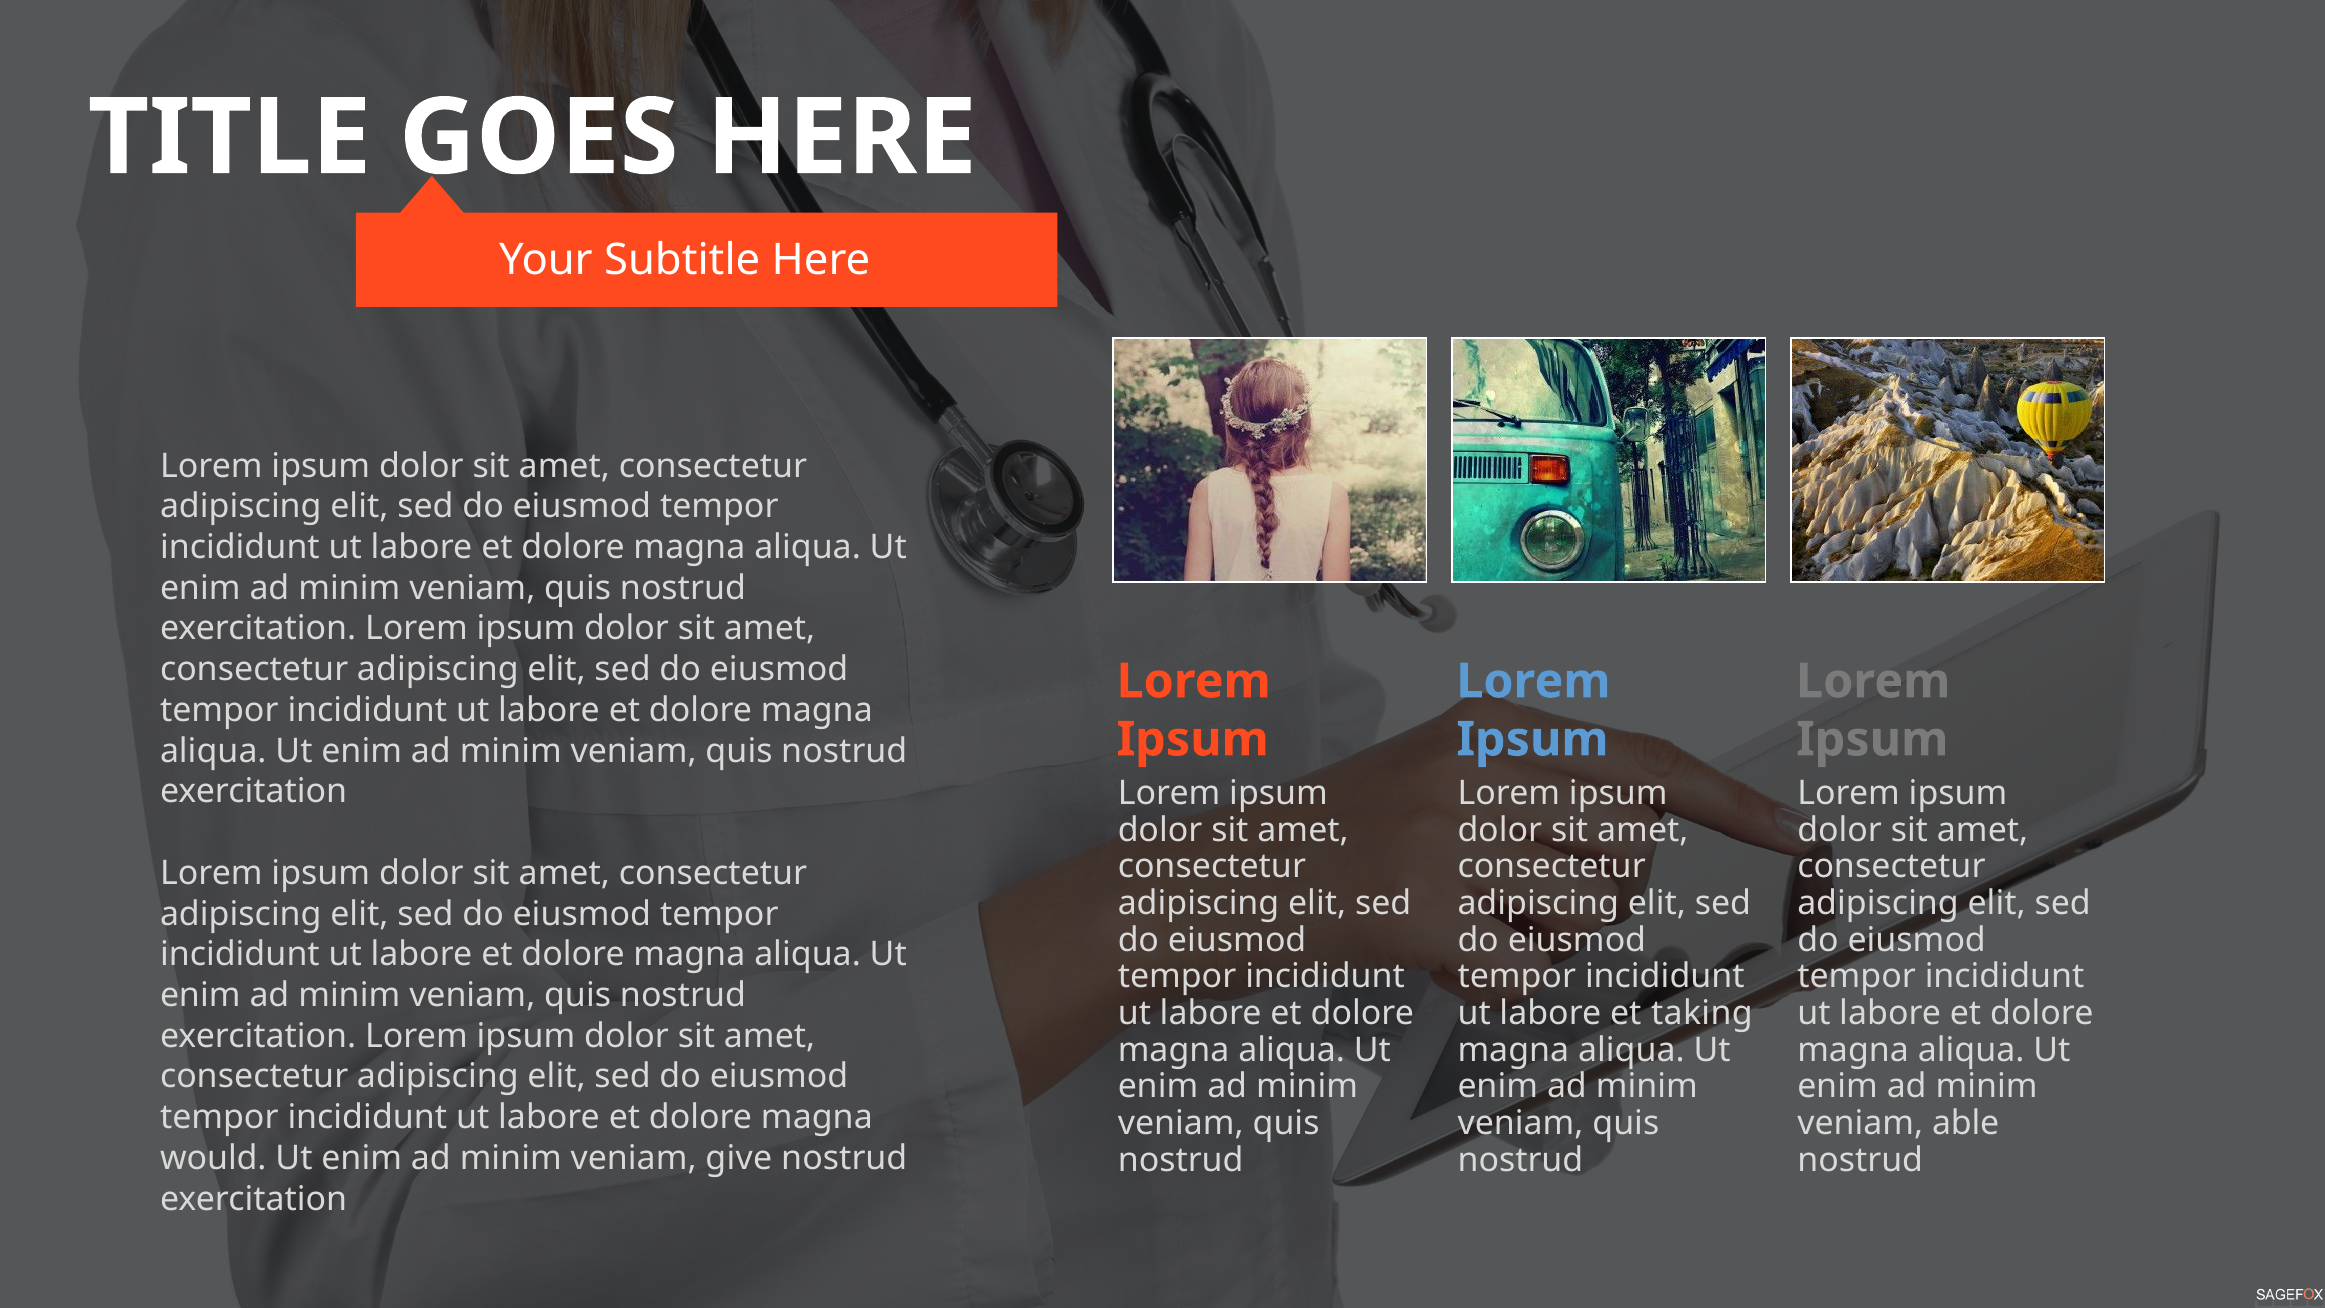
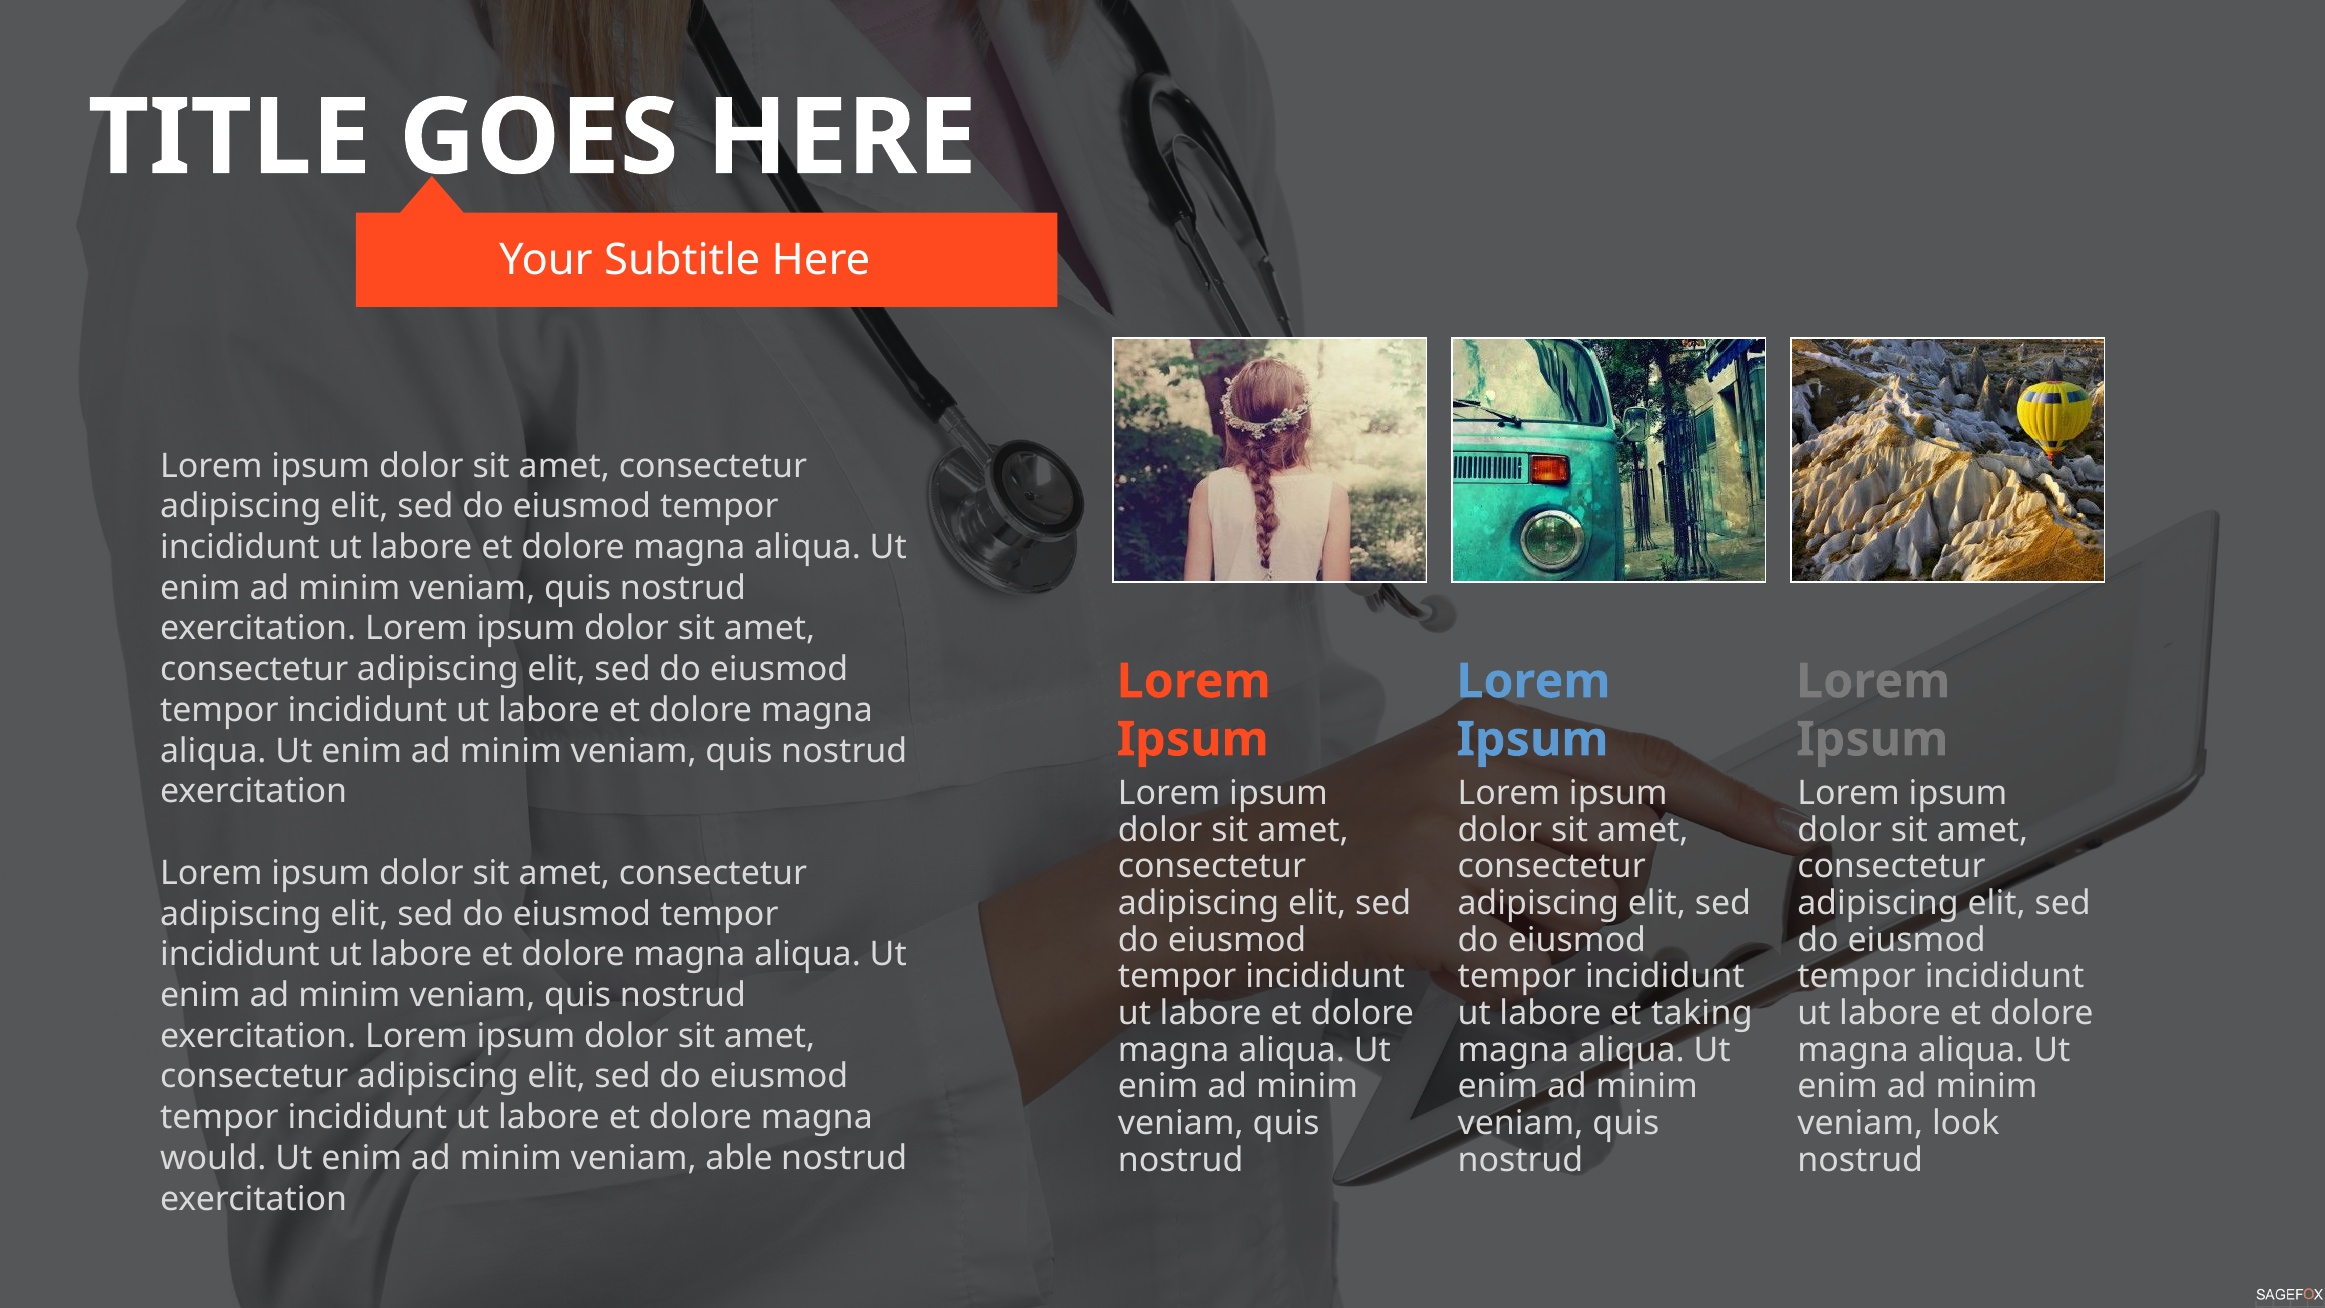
able: able -> look
give: give -> able
